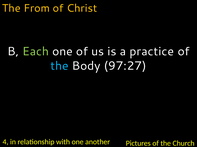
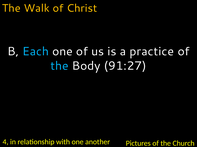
From: From -> Walk
Each colour: light green -> light blue
97:27: 97:27 -> 91:27
